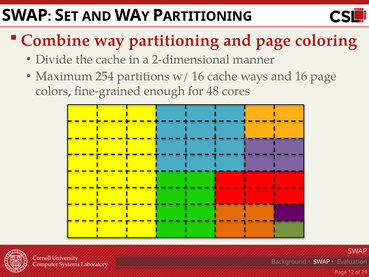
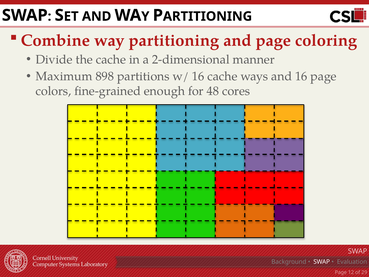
254: 254 -> 898
